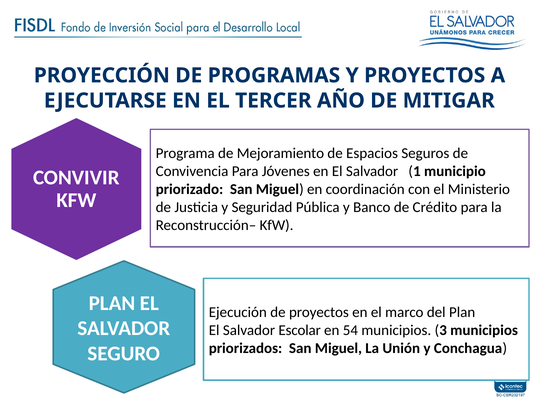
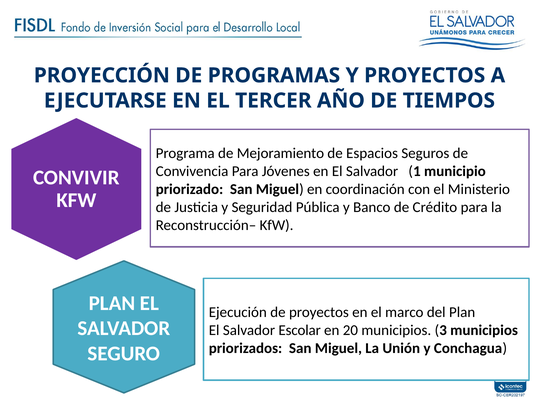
MITIGAR: MITIGAR -> TIEMPOS
54: 54 -> 20
